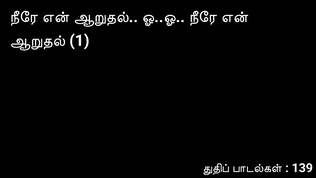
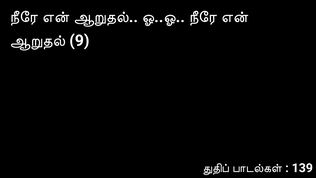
1: 1 -> 9
